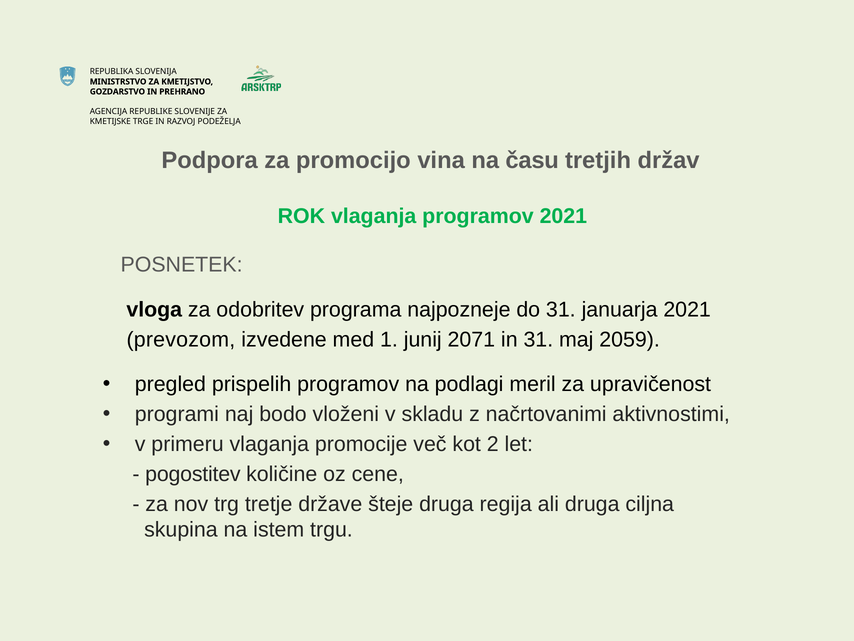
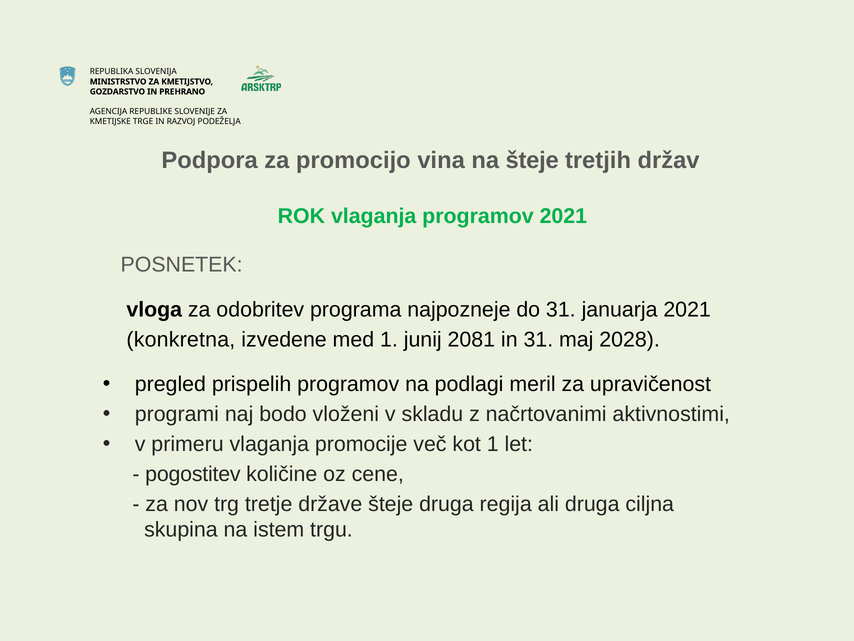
na času: času -> šteje
prevozom: prevozom -> konkretna
2071: 2071 -> 2081
2059: 2059 -> 2028
kot 2: 2 -> 1
